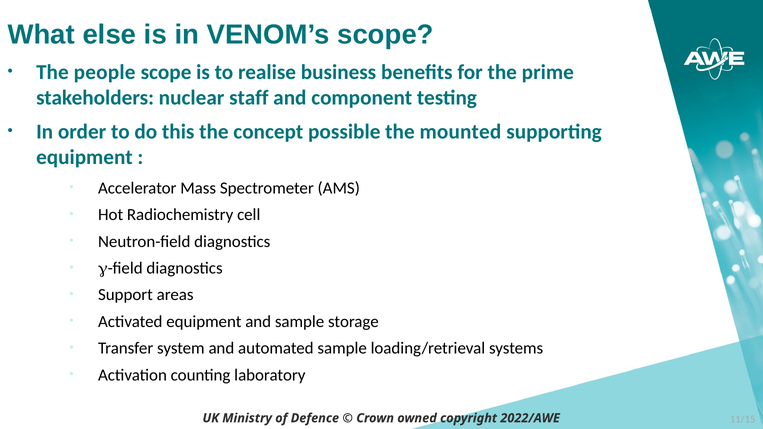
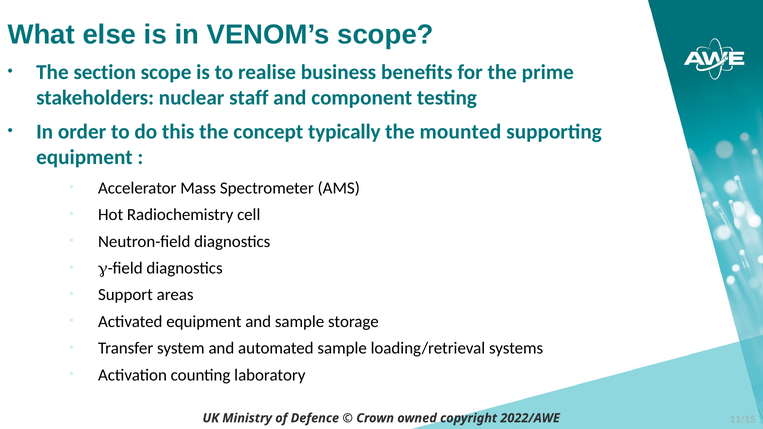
people: people -> section
possible: possible -> typically
